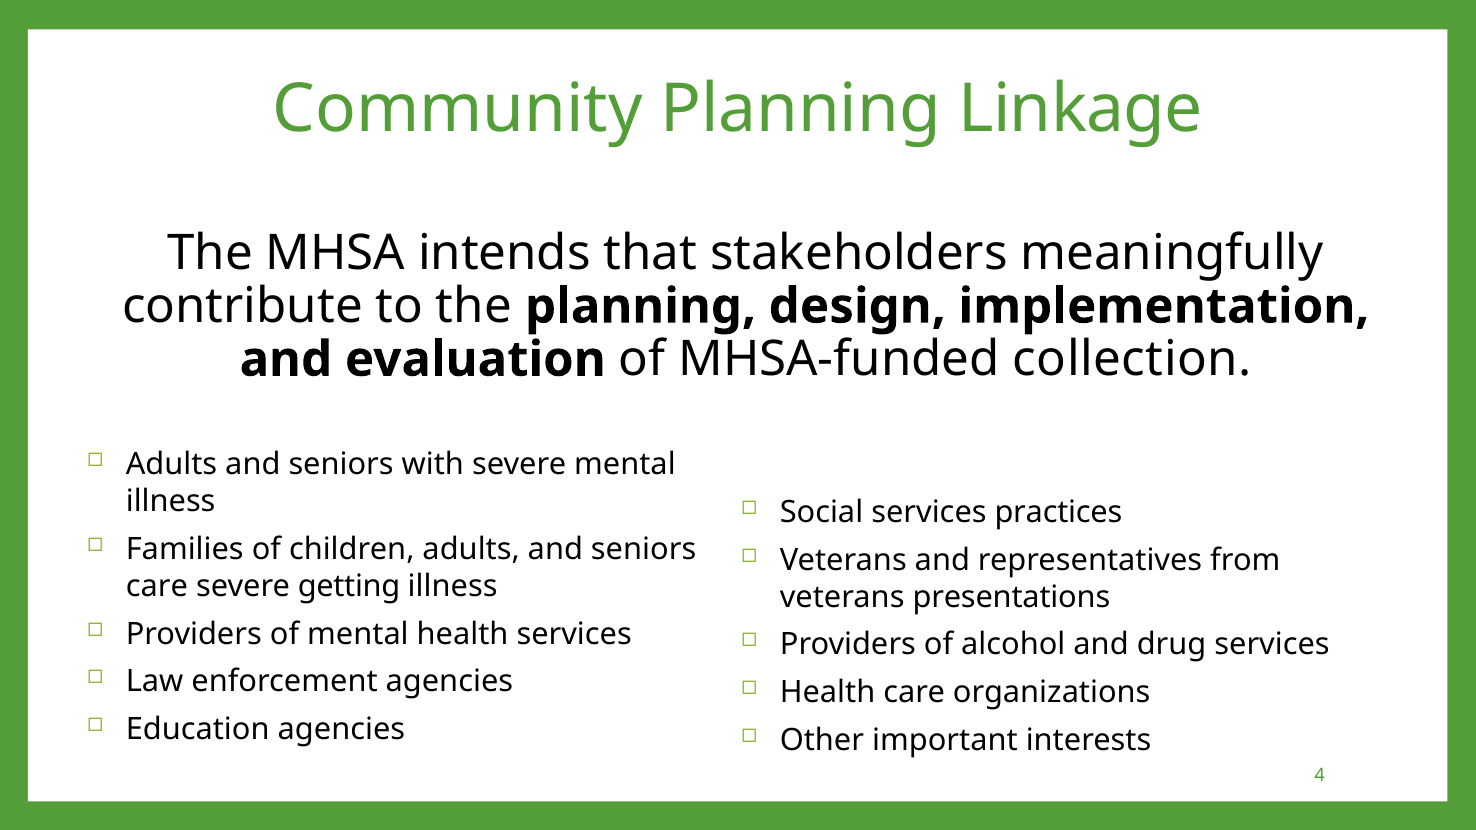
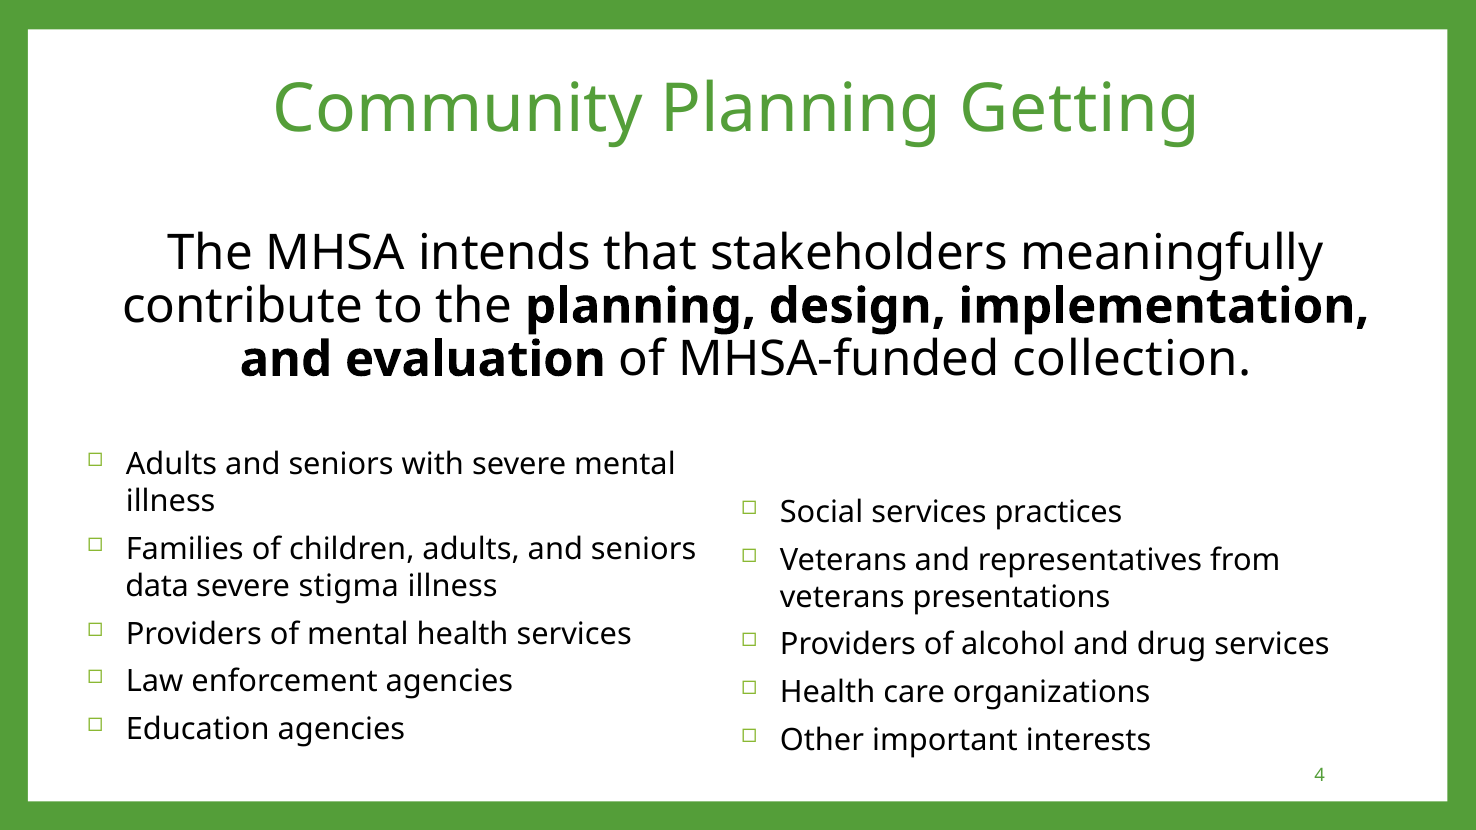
Linkage: Linkage -> Getting
care at (157, 586): care -> data
getting: getting -> stigma
